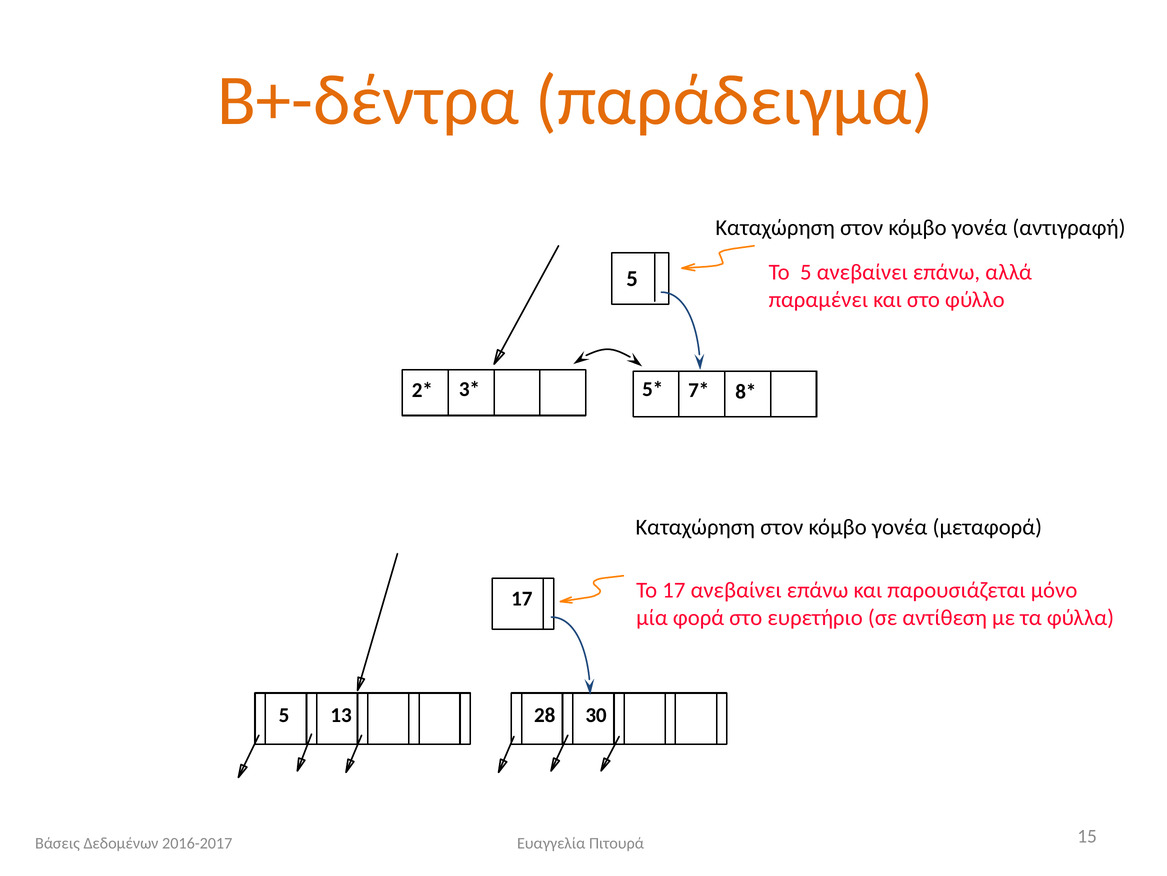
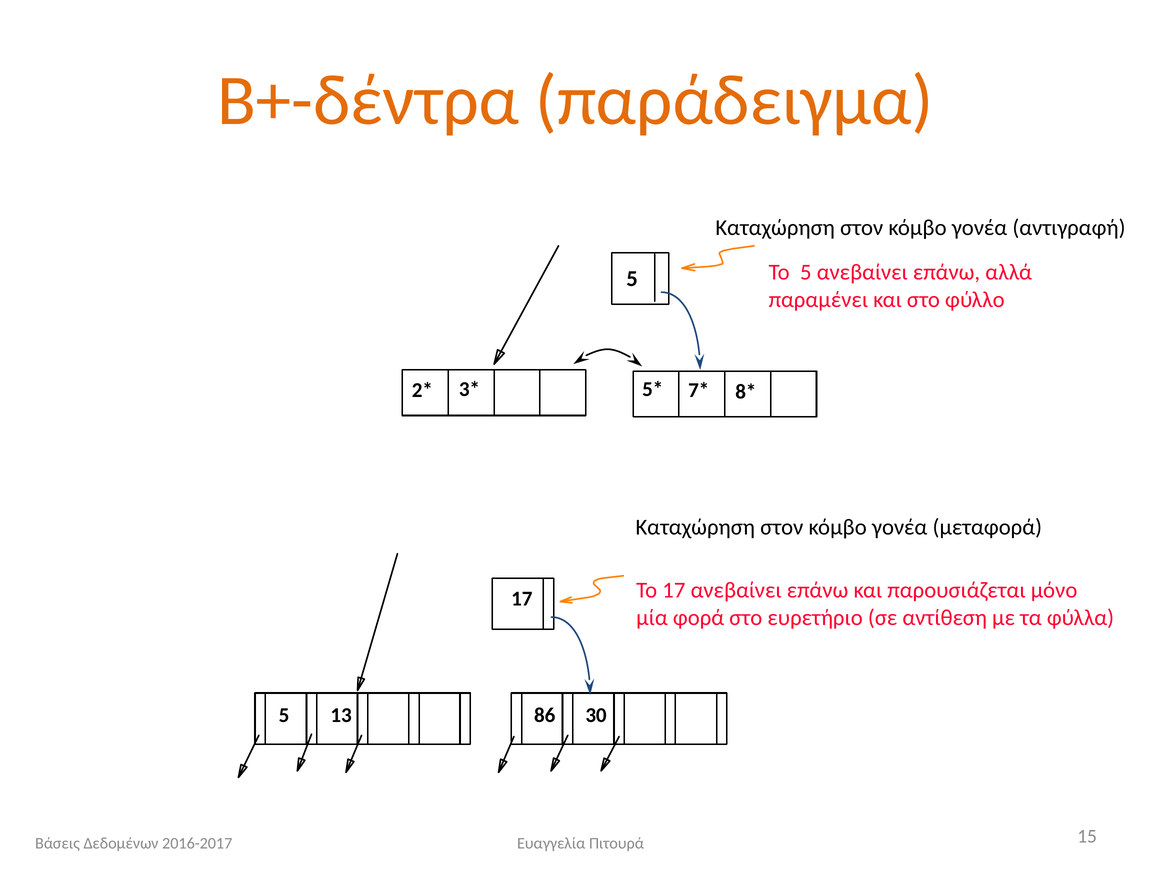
28: 28 -> 86
